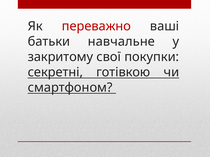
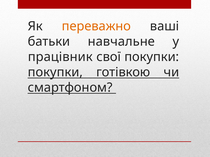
переважно colour: red -> orange
закритому: закритому -> працівник
секретні at (55, 72): секретні -> покупки
